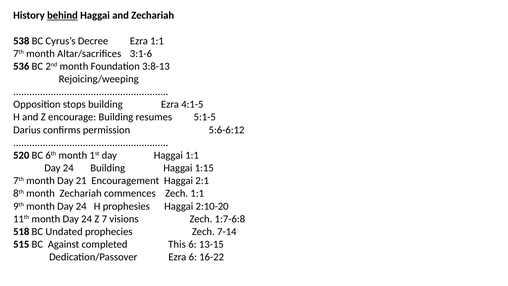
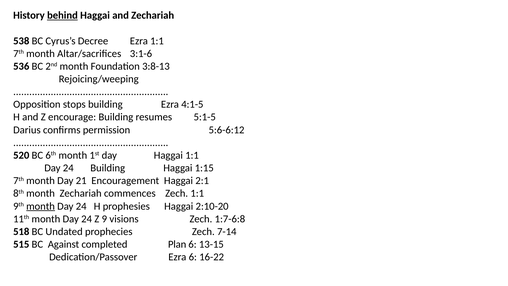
month at (41, 206) underline: none -> present
7: 7 -> 9
This: This -> Plan
